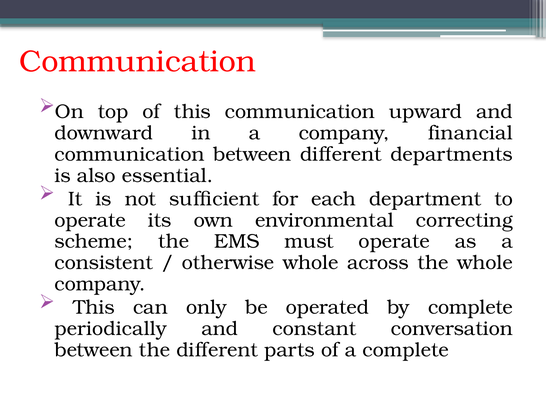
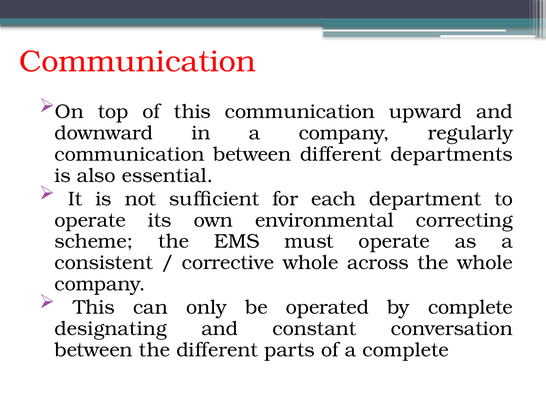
financial: financial -> regularly
otherwise: otherwise -> corrective
periodically: periodically -> designating
